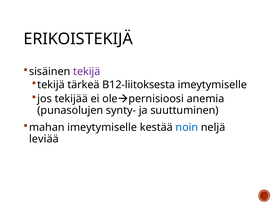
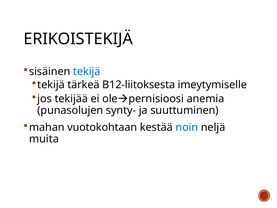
tekijä at (87, 71) colour: purple -> blue
mahan imeytymiselle: imeytymiselle -> vuotokohtaan
leviää: leviää -> muita
